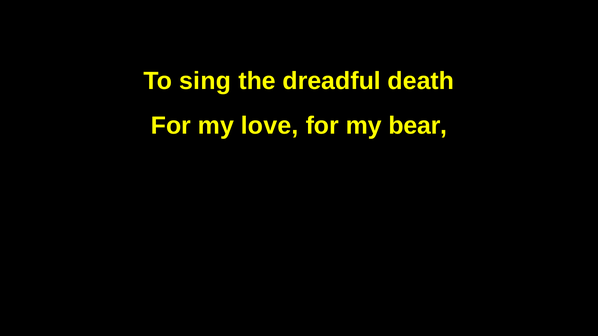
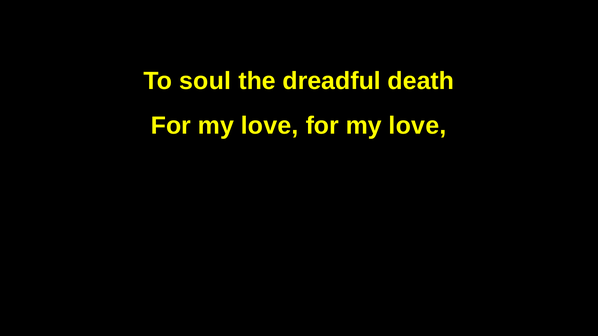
sing: sing -> soul
bear at (418, 126): bear -> love
